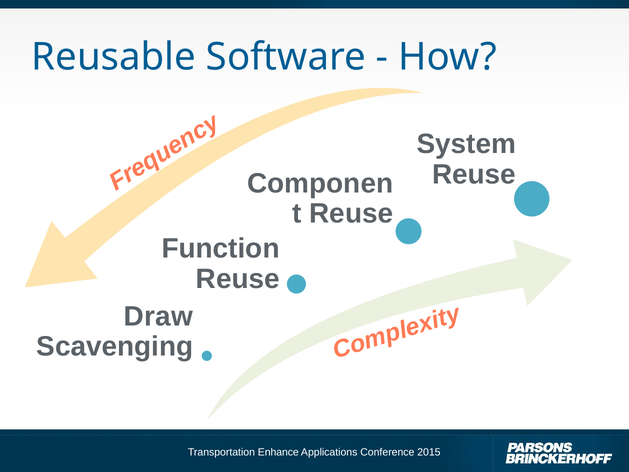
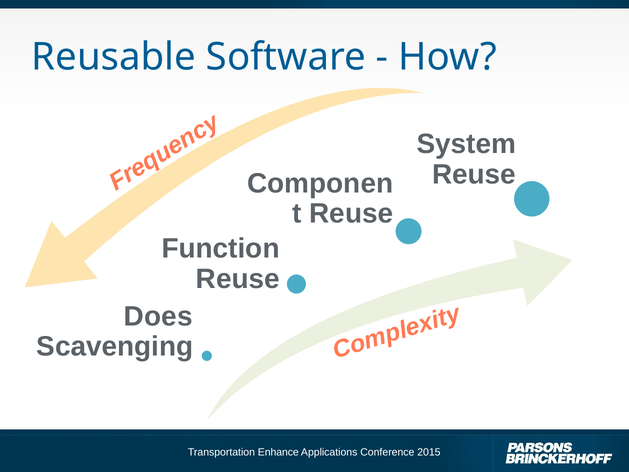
Draw: Draw -> Does
